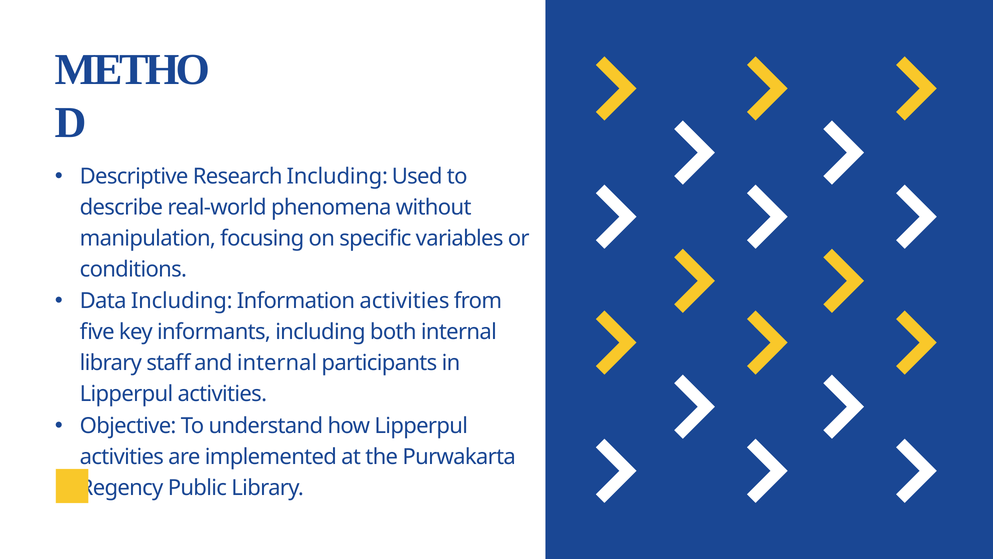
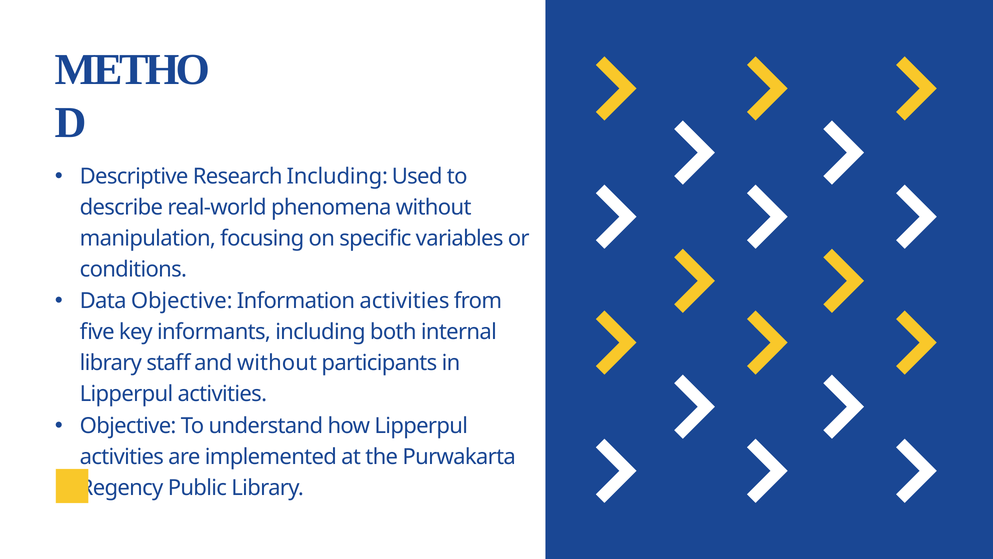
Data Including: Including -> Objective
and internal: internal -> without
